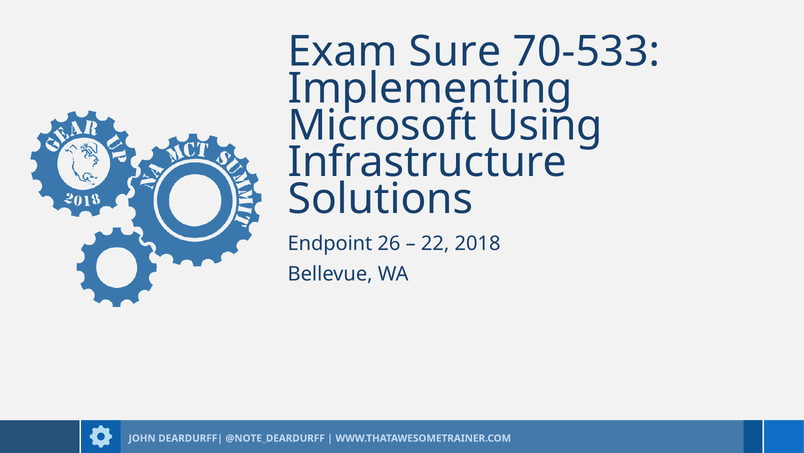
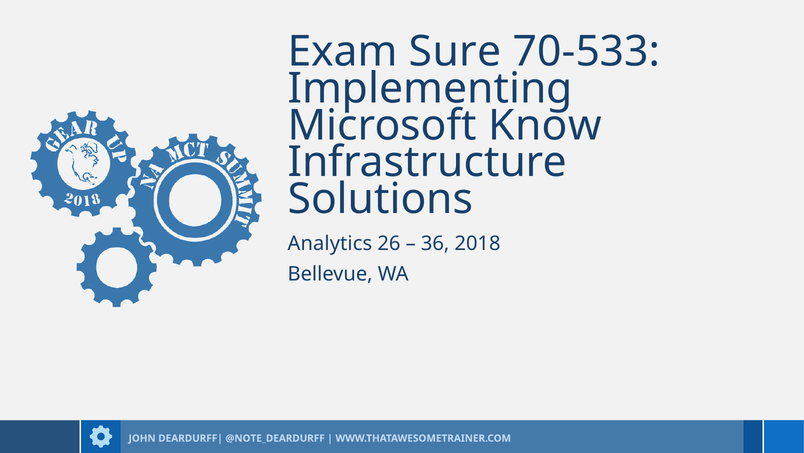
Using: Using -> Know
Endpoint: Endpoint -> Analytics
22: 22 -> 36
